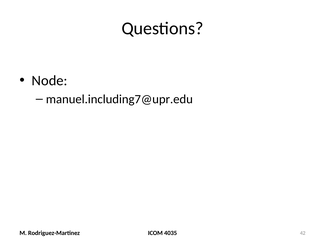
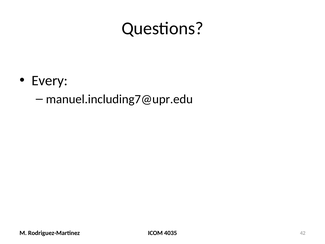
Node: Node -> Every
